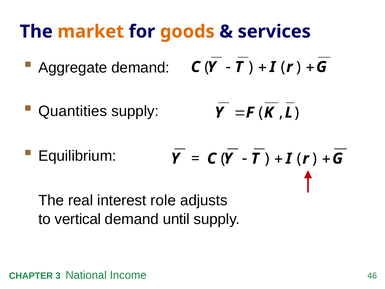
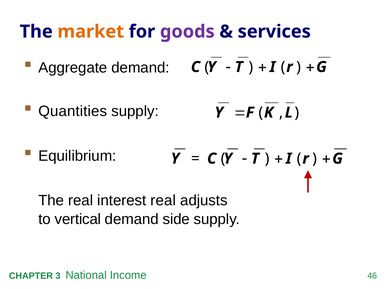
goods colour: orange -> purple
interest role: role -> real
until: until -> side
